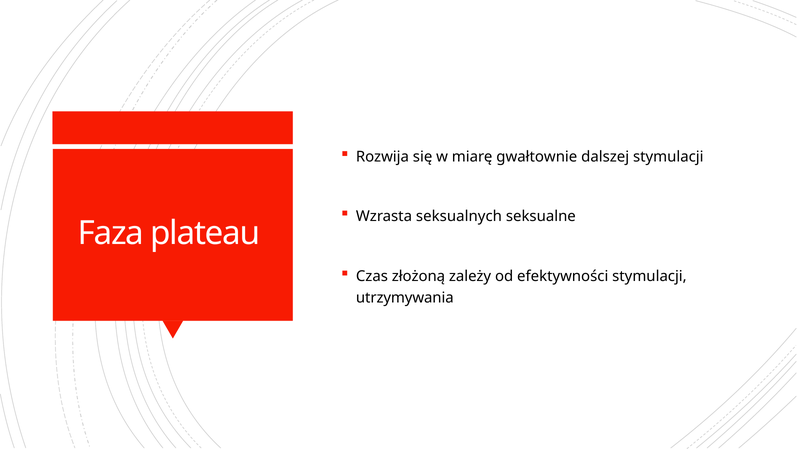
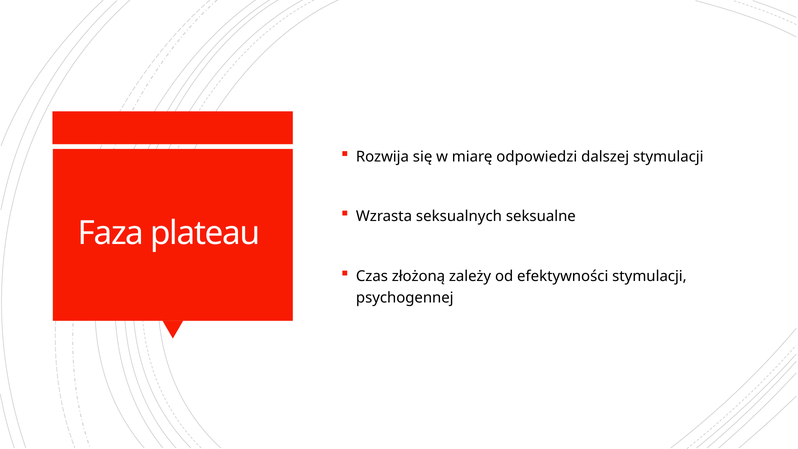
gwałtownie: gwałtownie -> odpowiedzi
utrzymywania: utrzymywania -> psychogennej
